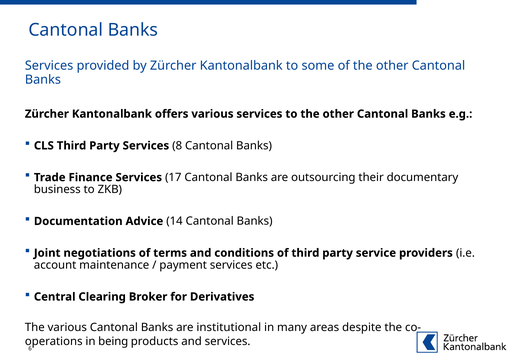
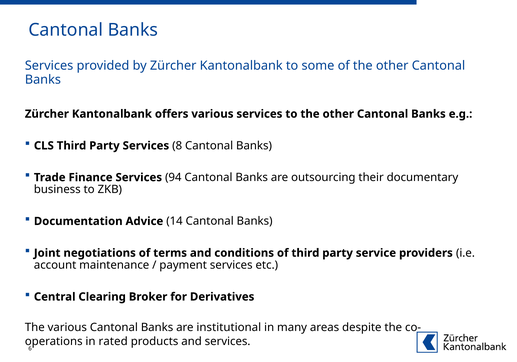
17: 17 -> 94
being: being -> rated
